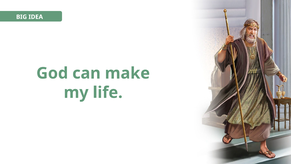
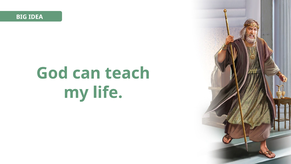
make: make -> teach
